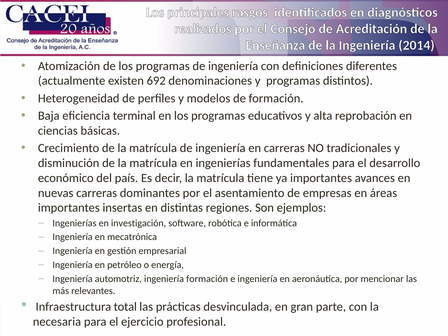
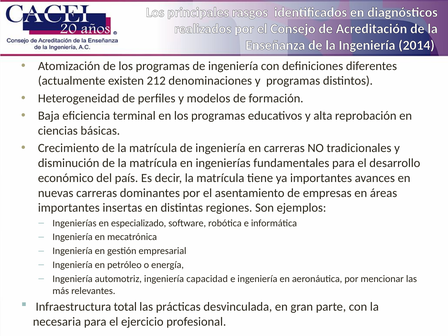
692: 692 -> 212
investigación: investigación -> especializado
ingeniería formación: formación -> capacidad
